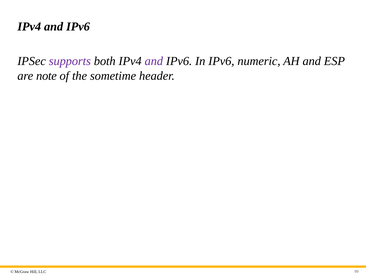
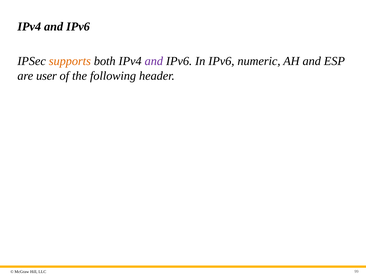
supports colour: purple -> orange
note: note -> user
sometime: sometime -> following
